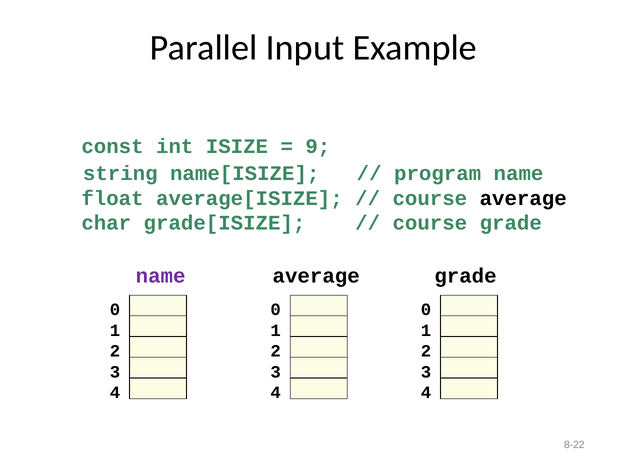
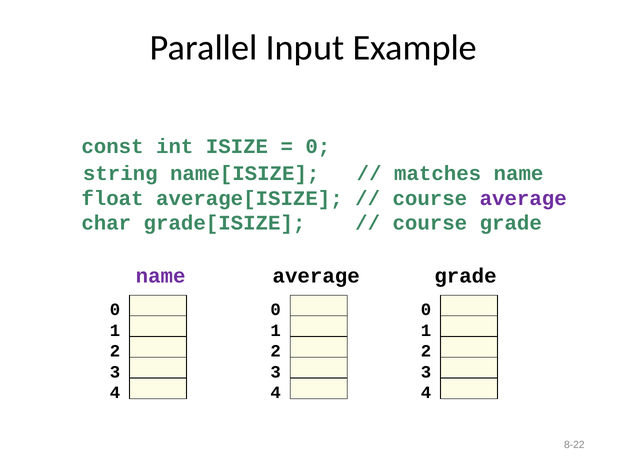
9 at (318, 147): 9 -> 0
program: program -> matches
average at (523, 198) colour: black -> purple
